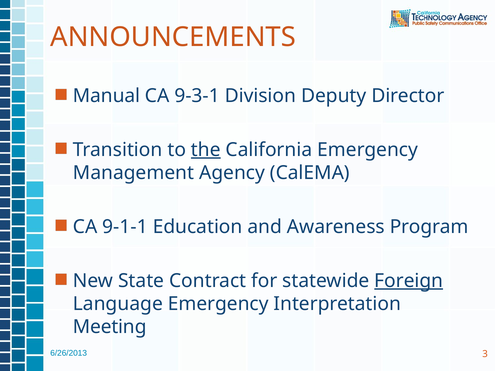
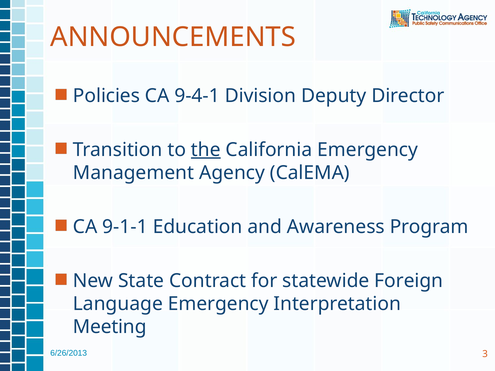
Manual: Manual -> Policies
9-3-1: 9-3-1 -> 9-4-1
Foreign underline: present -> none
